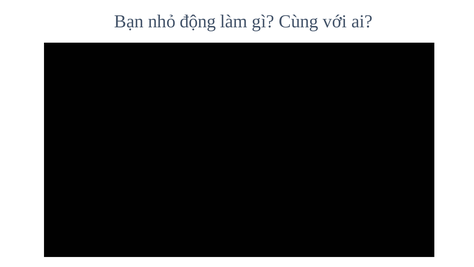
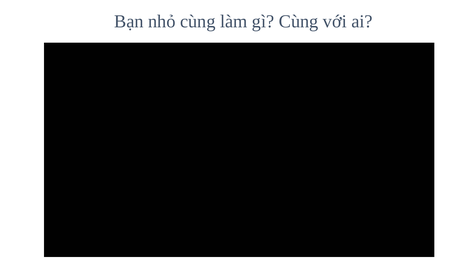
nhỏ động: động -> cùng
